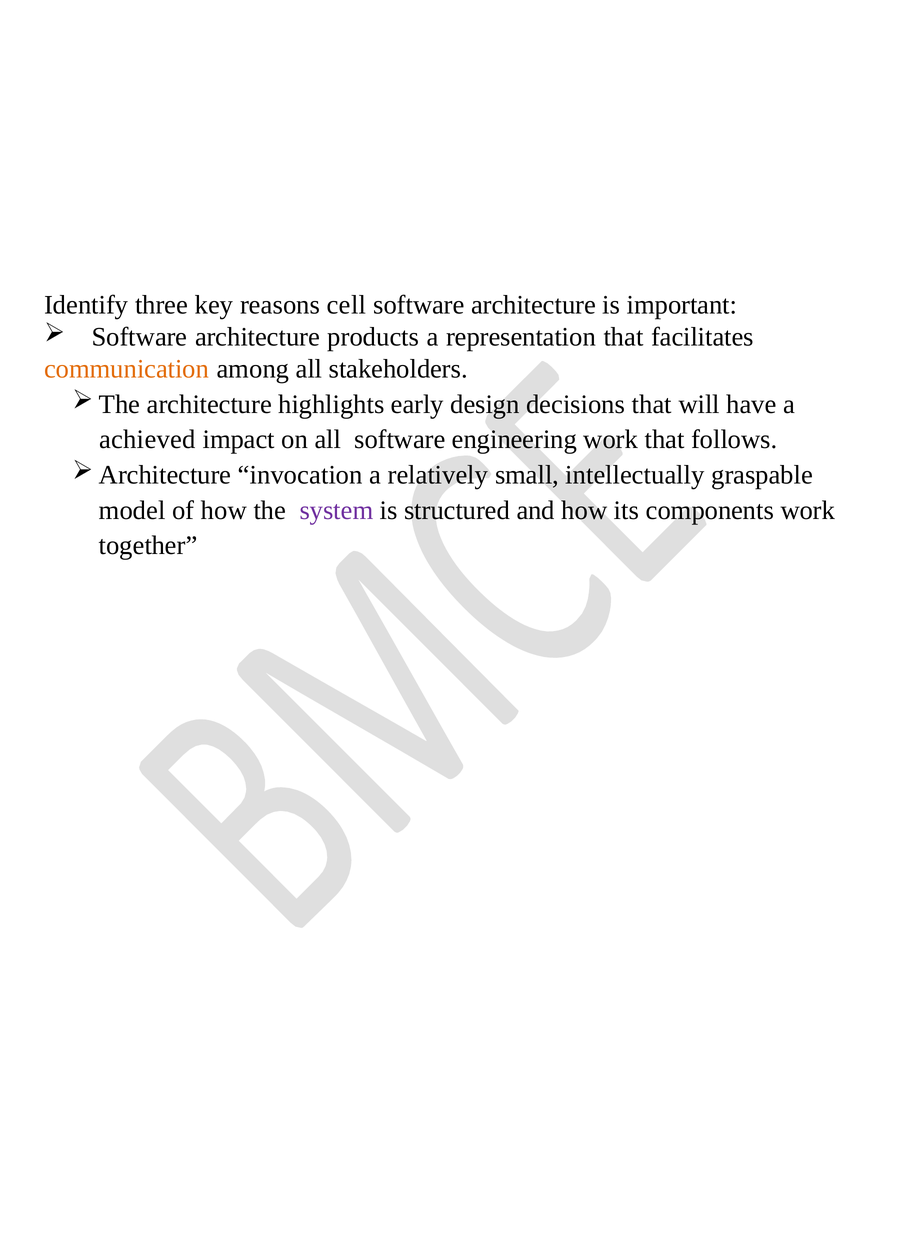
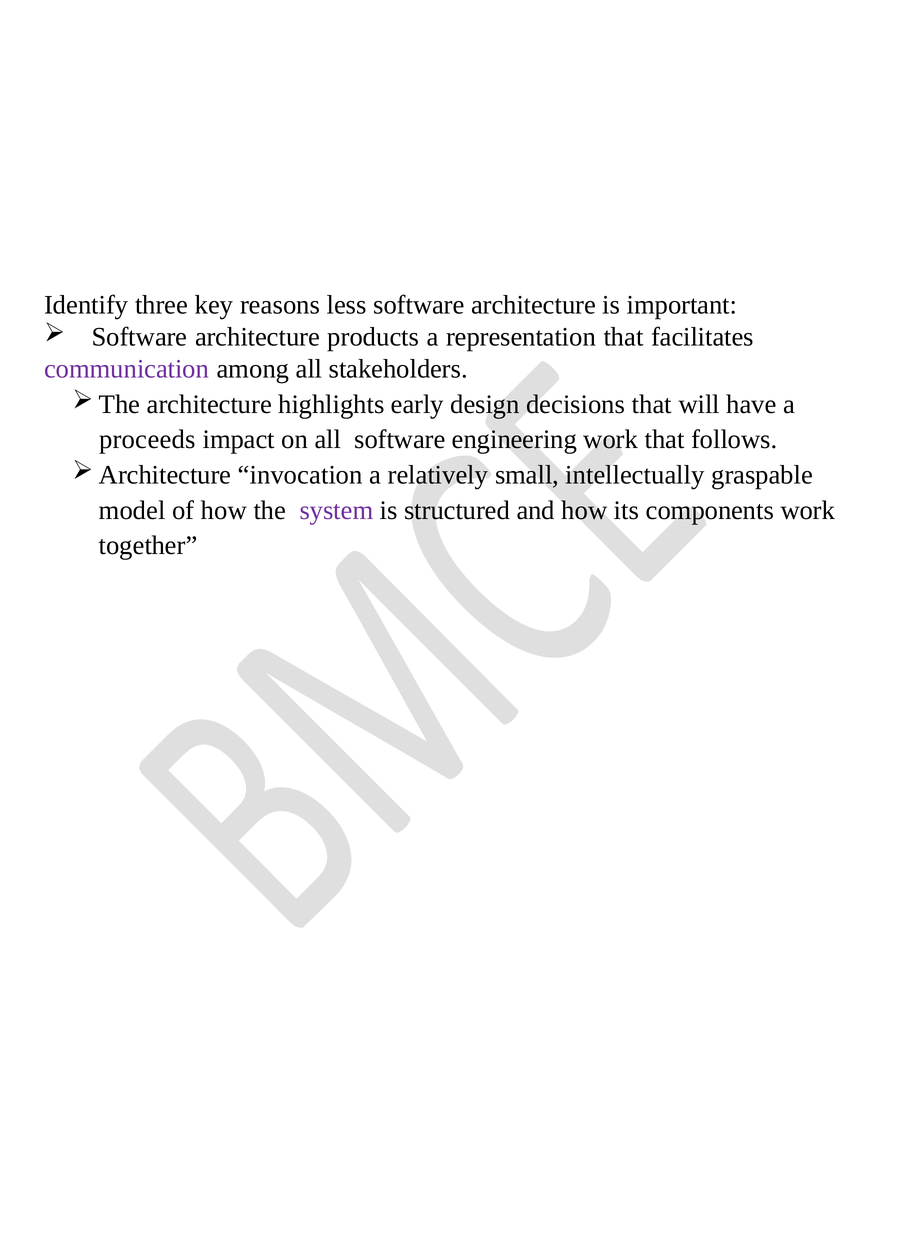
cell: cell -> less
communication colour: orange -> purple
achieved: achieved -> proceeds
